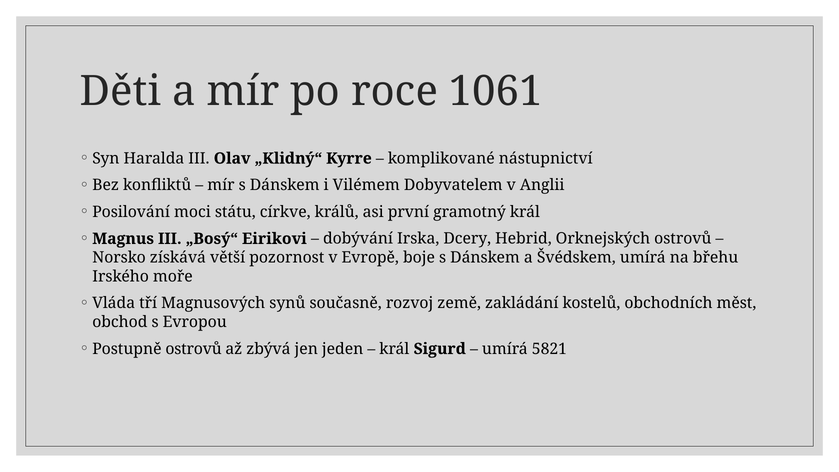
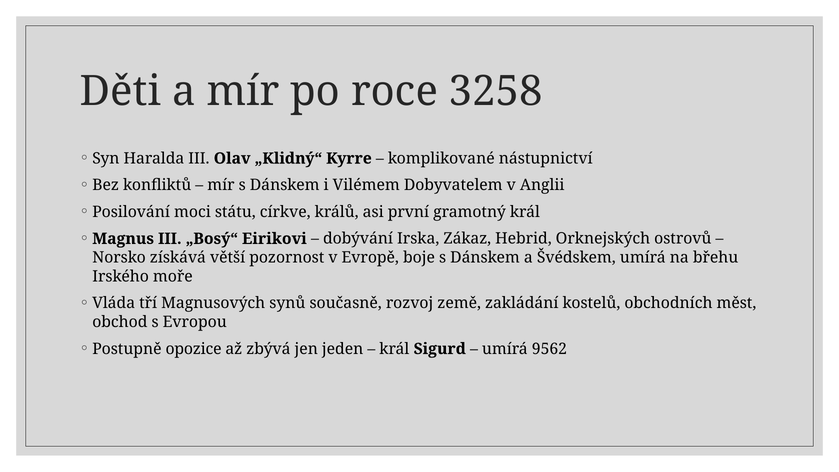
1061: 1061 -> 3258
Dcery: Dcery -> Zákaz
Postupně ostrovů: ostrovů -> opozice
5821: 5821 -> 9562
